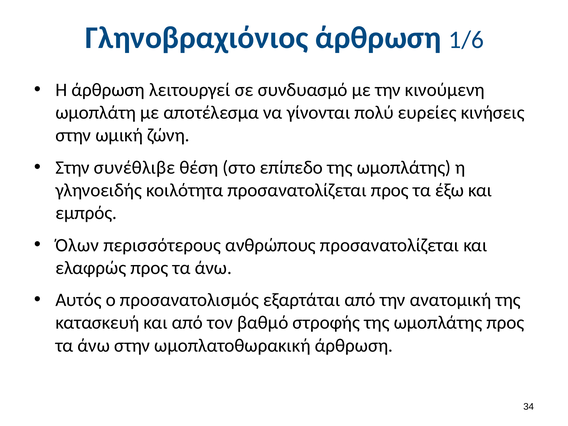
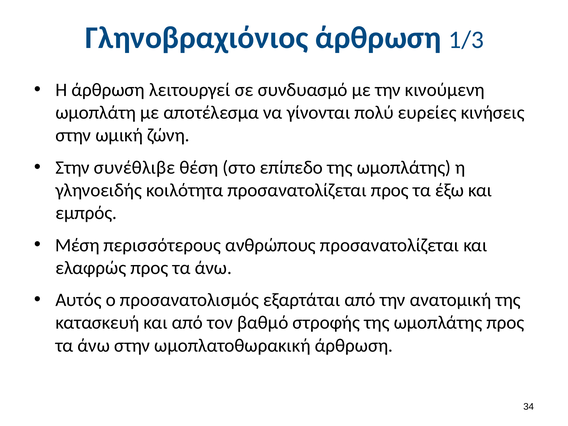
1/6: 1/6 -> 1/3
Όλων: Όλων -> Μέση
